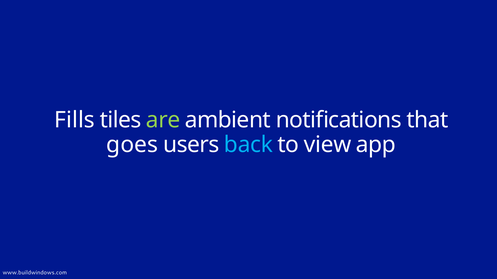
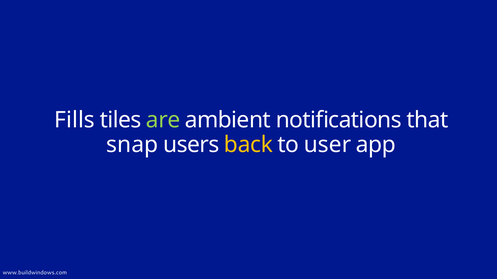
goes: goes -> snap
back colour: light blue -> yellow
view: view -> user
